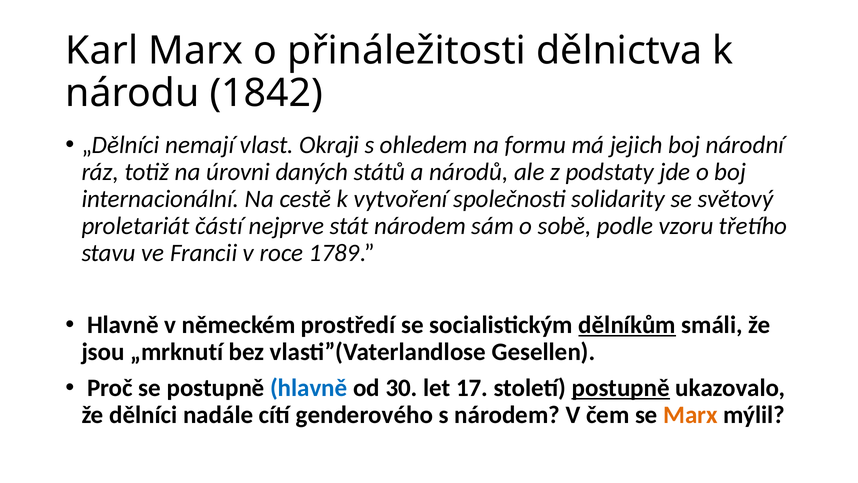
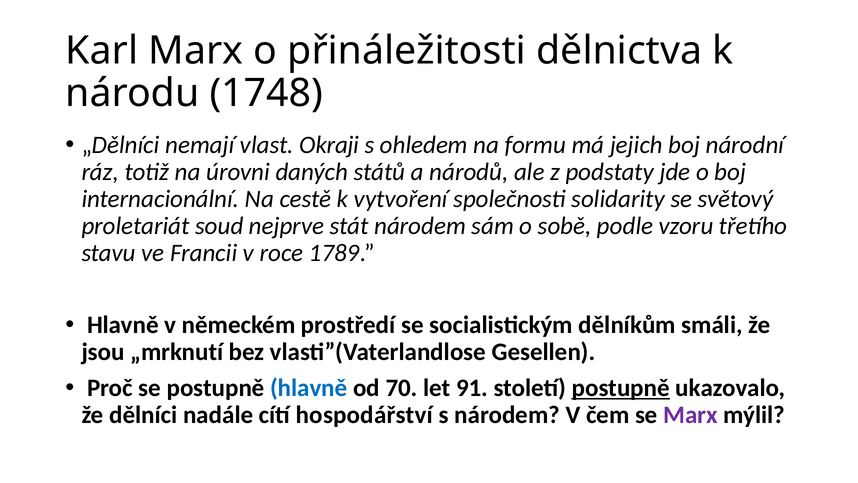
1842: 1842 -> 1748
částí: částí -> soud
dělníkům underline: present -> none
30: 30 -> 70
17: 17 -> 91
genderového: genderového -> hospodářství
Marx at (690, 415) colour: orange -> purple
